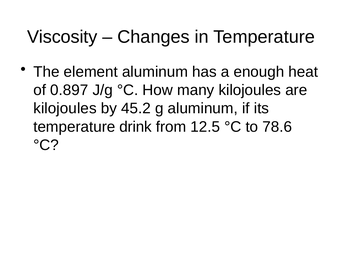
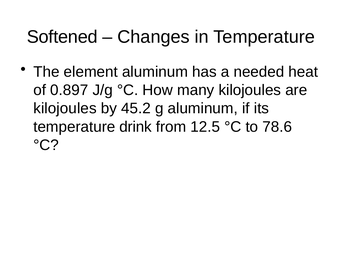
Viscosity: Viscosity -> Softened
enough: enough -> needed
